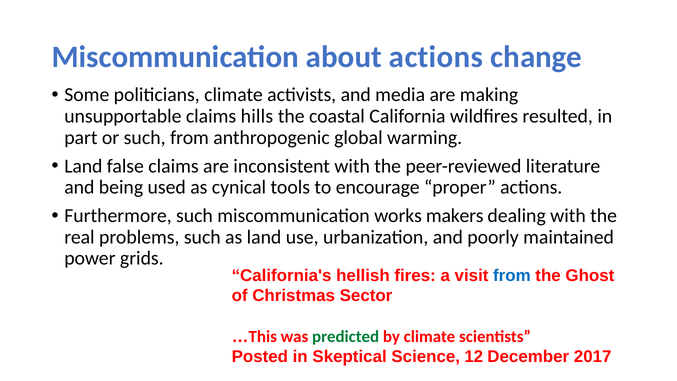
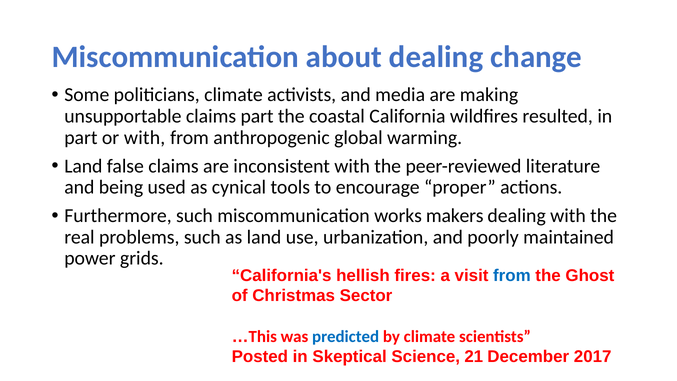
about actions: actions -> dealing
claims hills: hills -> part
or such: such -> with
predicted colour: green -> blue
12: 12 -> 21
